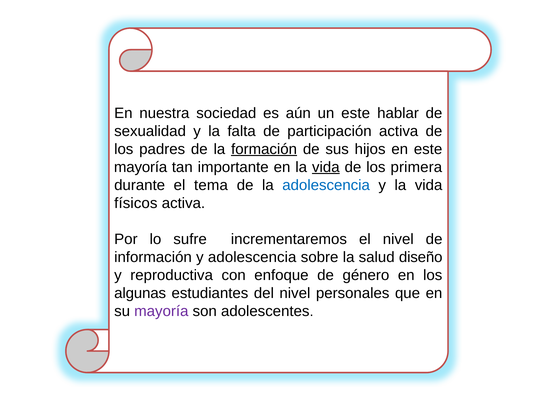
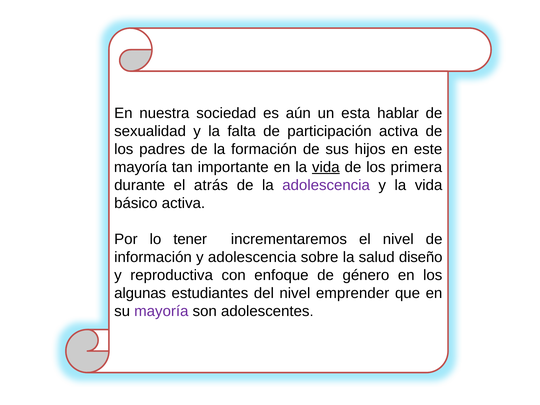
un este: este -> esta
formación underline: present -> none
tema: tema -> atrás
adolescencia at (326, 185) colour: blue -> purple
físicos: físicos -> básico
sufre: sufre -> tener
personales: personales -> emprender
